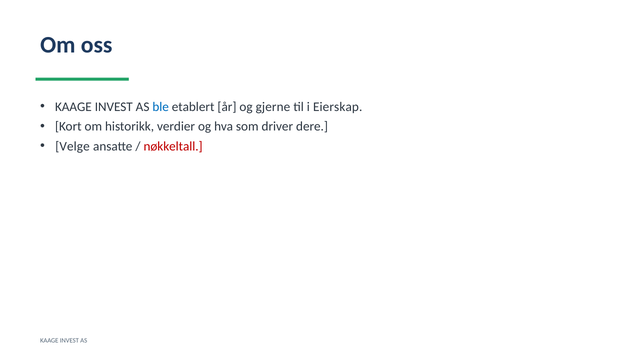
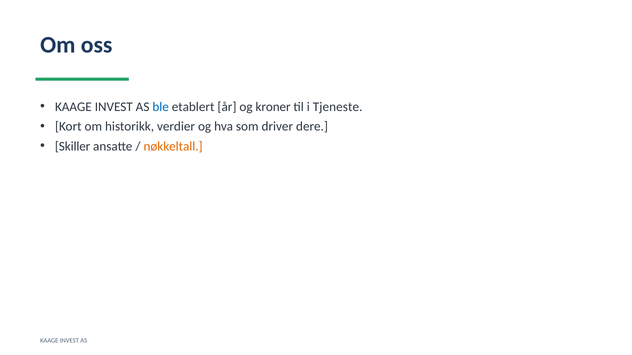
gjerne: gjerne -> kroner
Eierskap: Eierskap -> Tjeneste
Velge: Velge -> Skiller
nøkkeltall colour: red -> orange
